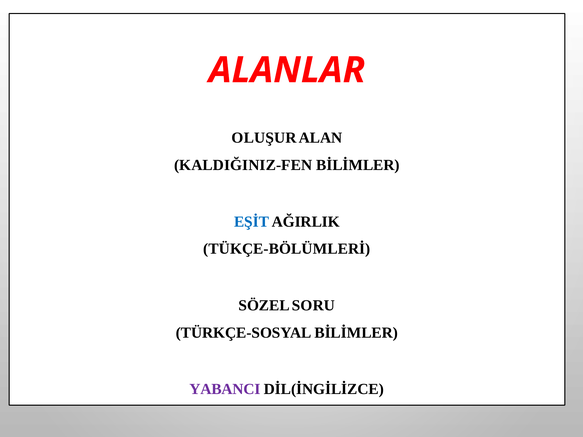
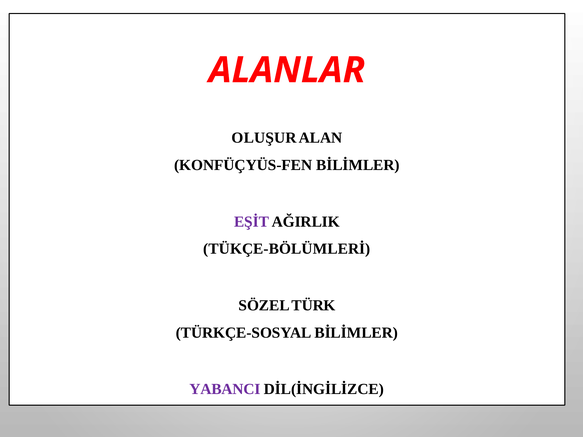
KALDIĞINIZ-FEN: KALDIĞINIZ-FEN -> KONFÜÇYÜS-FEN
EŞİT colour: blue -> purple
SORU: SORU -> TÜRK
